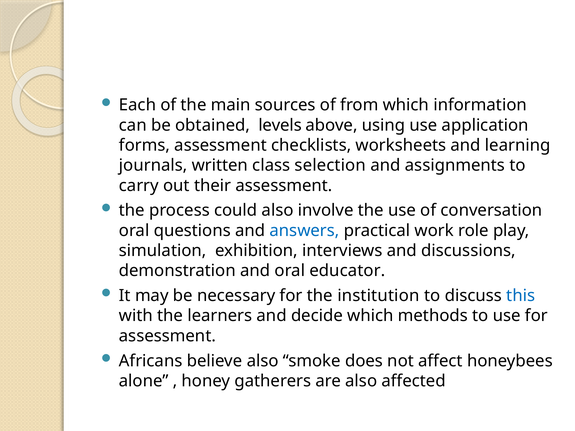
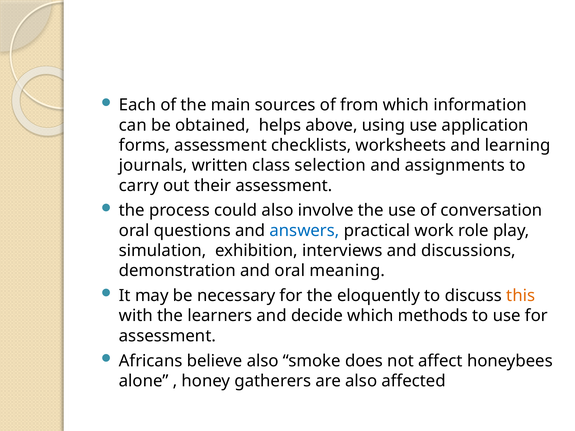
levels: levels -> helps
educator: educator -> meaning
institution: institution -> eloquently
this colour: blue -> orange
